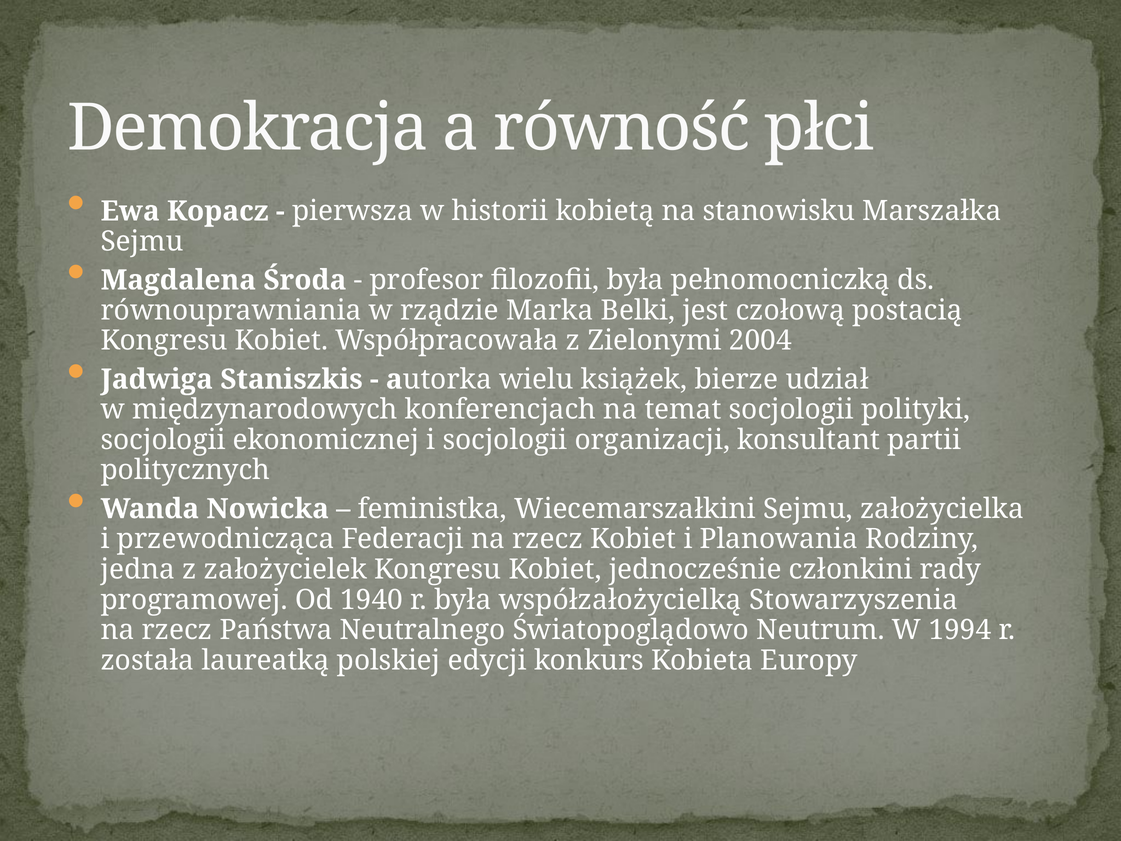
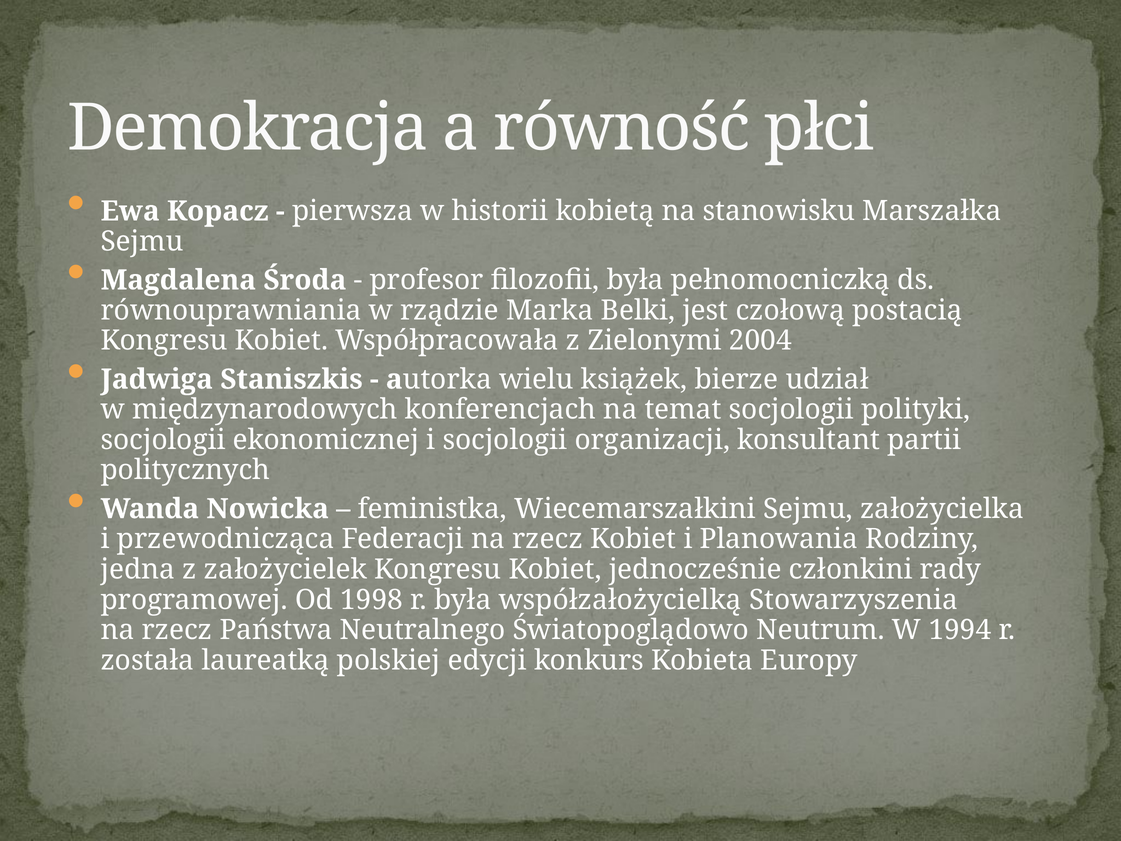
1940: 1940 -> 1998
